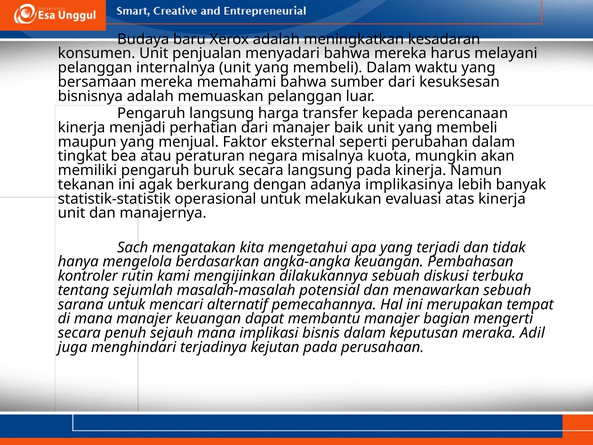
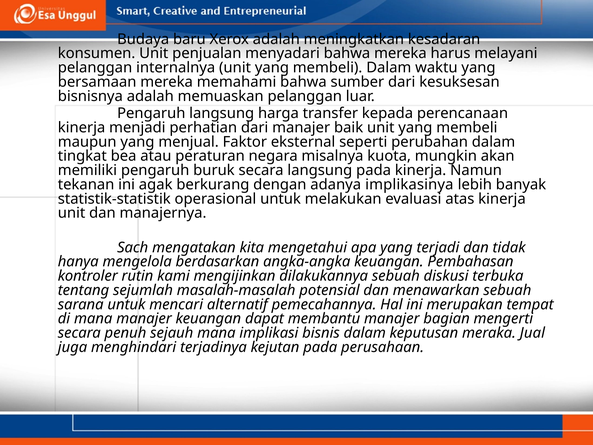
Adil: Adil -> Jual
